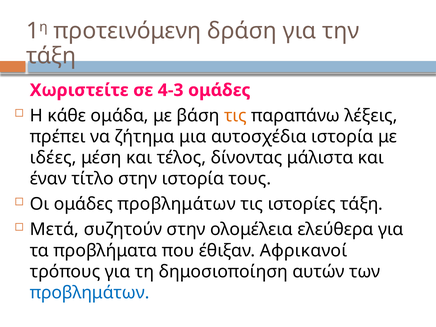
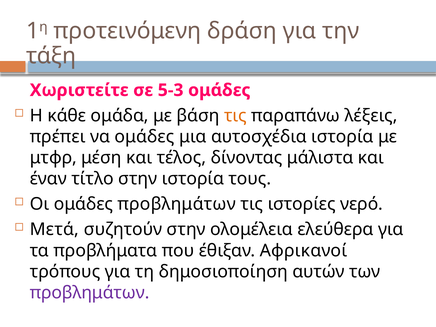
4-3: 4-3 -> 5-3
να ζήτημα: ζήτημα -> ομάδες
ιδέες: ιδέες -> μτφρ
ιστορίες τάξη: τάξη -> νερό
προβλημάτων at (90, 293) colour: blue -> purple
